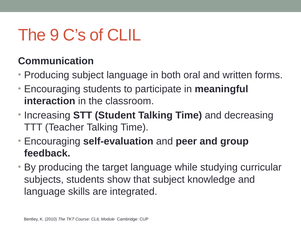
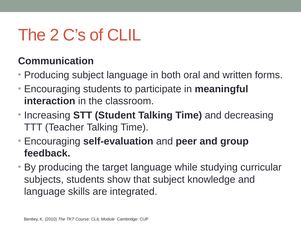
9: 9 -> 2
